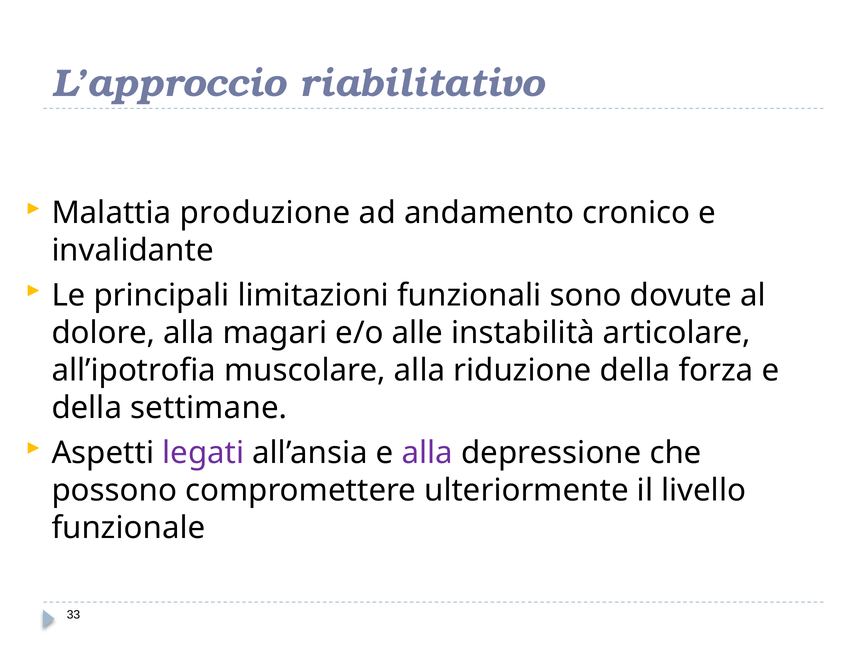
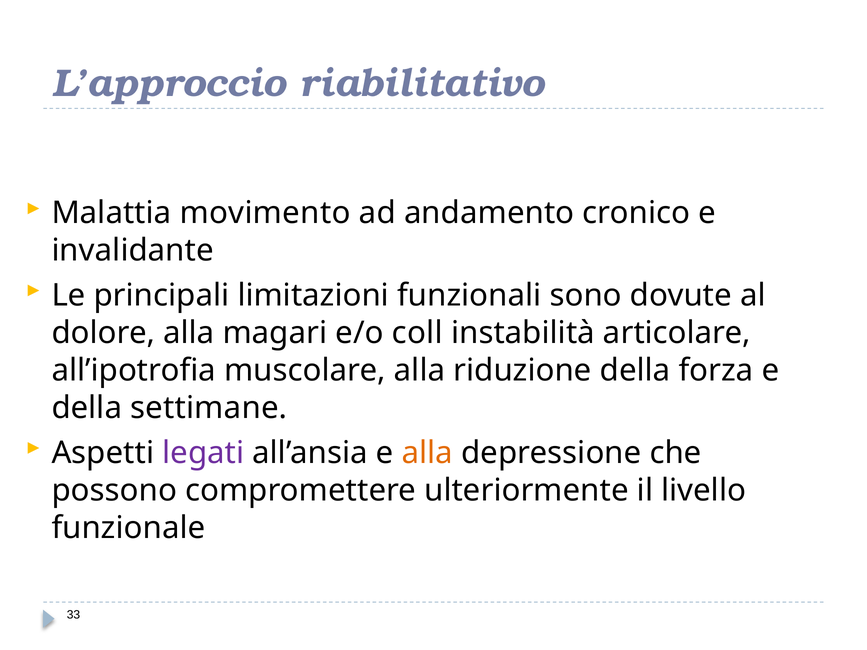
produzione: produzione -> movimento
alle: alle -> coll
alla at (427, 453) colour: purple -> orange
